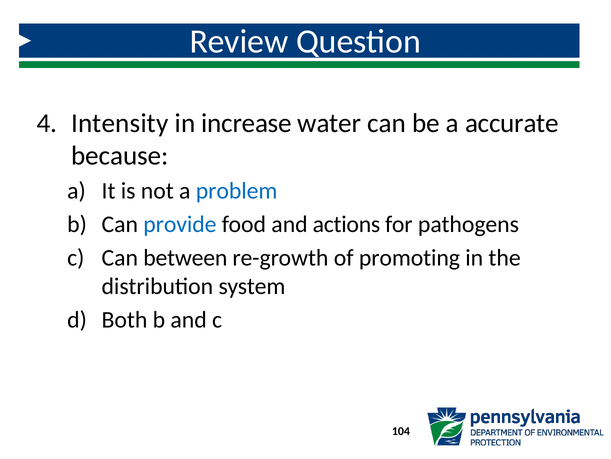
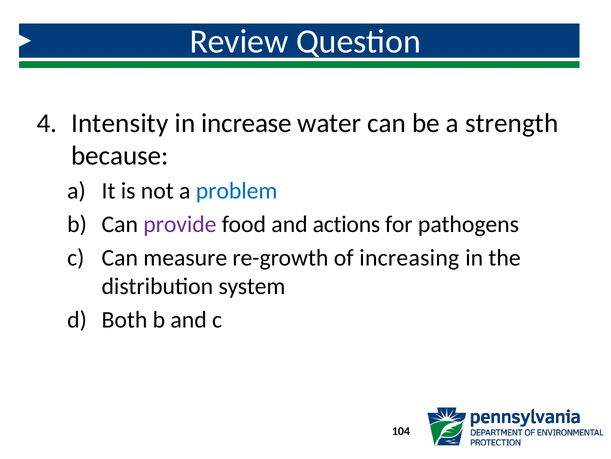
accurate: accurate -> strength
provide colour: blue -> purple
between: between -> measure
promoting: promoting -> increasing
